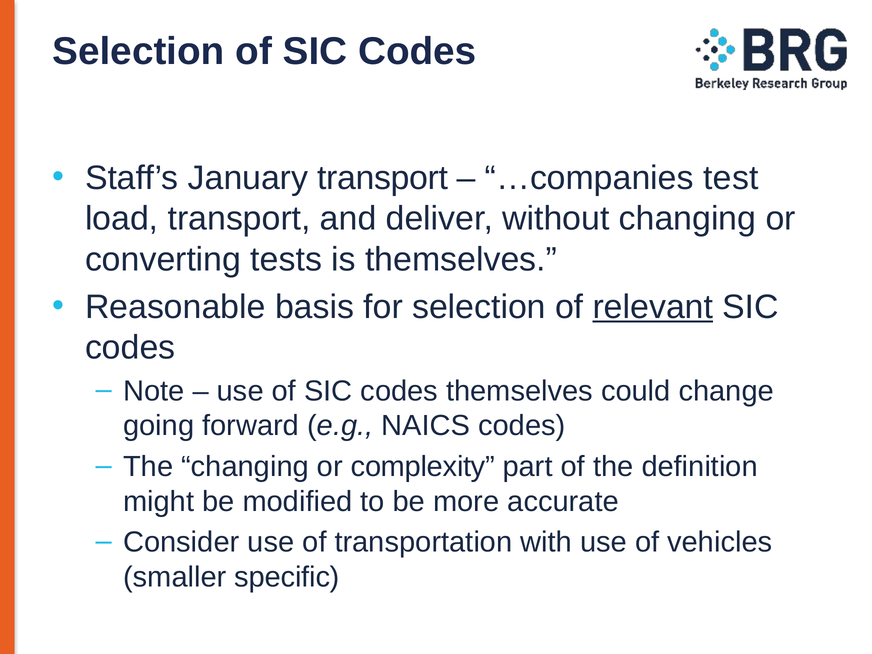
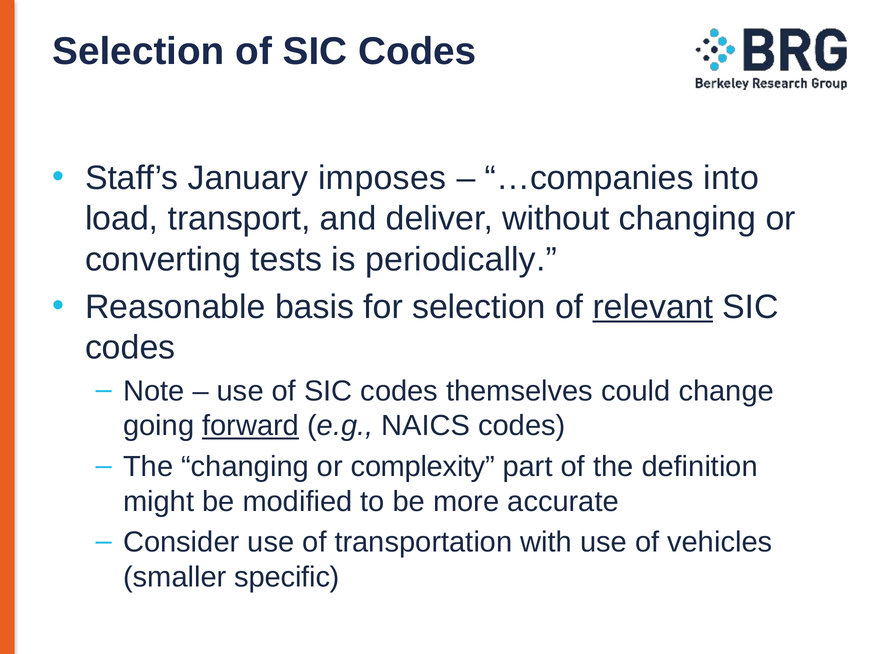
January transport: transport -> imposes
test: test -> into
is themselves: themselves -> periodically
forward underline: none -> present
